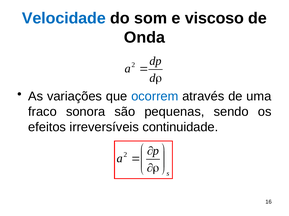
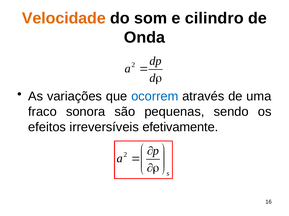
Velocidade colour: blue -> orange
viscoso: viscoso -> cilindro
continuidade: continuidade -> efetivamente
